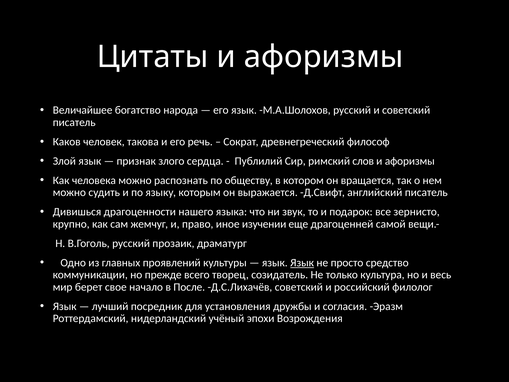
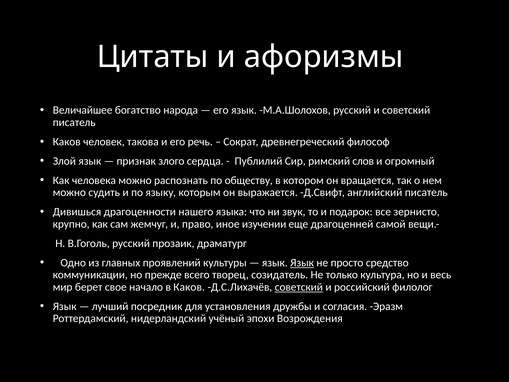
афоризмы at (410, 161): афоризмы -> огромный
в После: После -> Каков
советский at (299, 287) underline: none -> present
